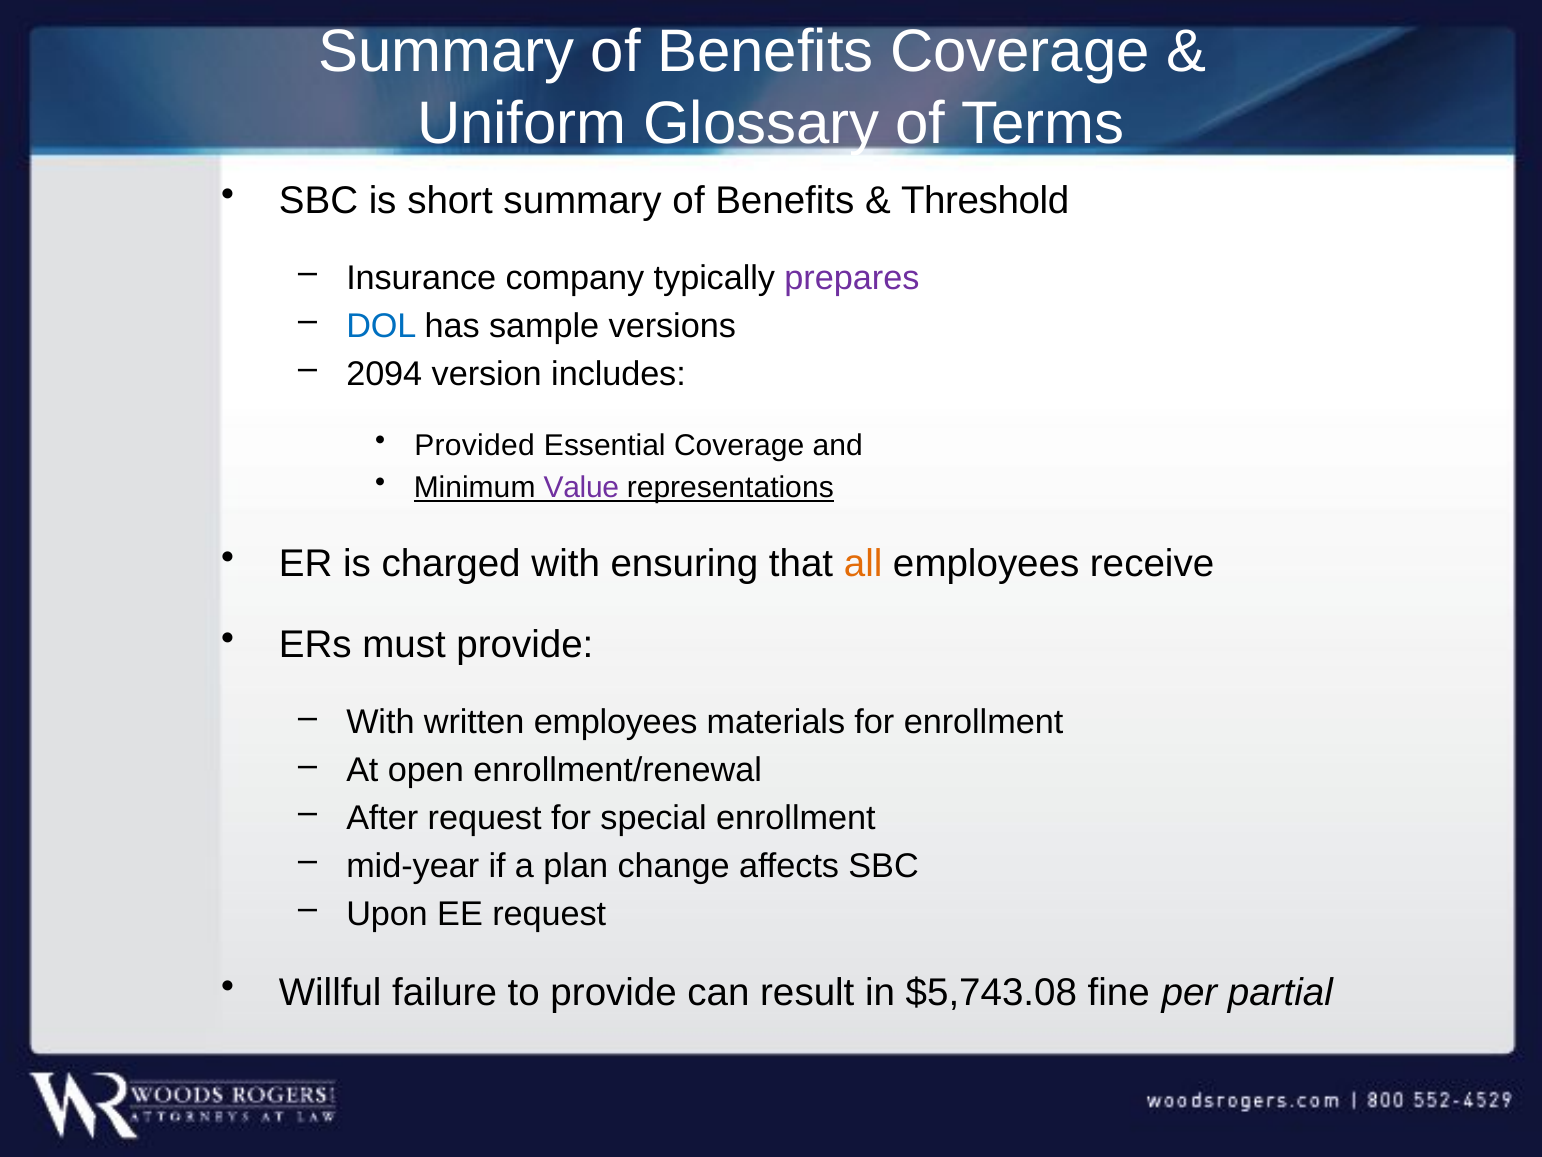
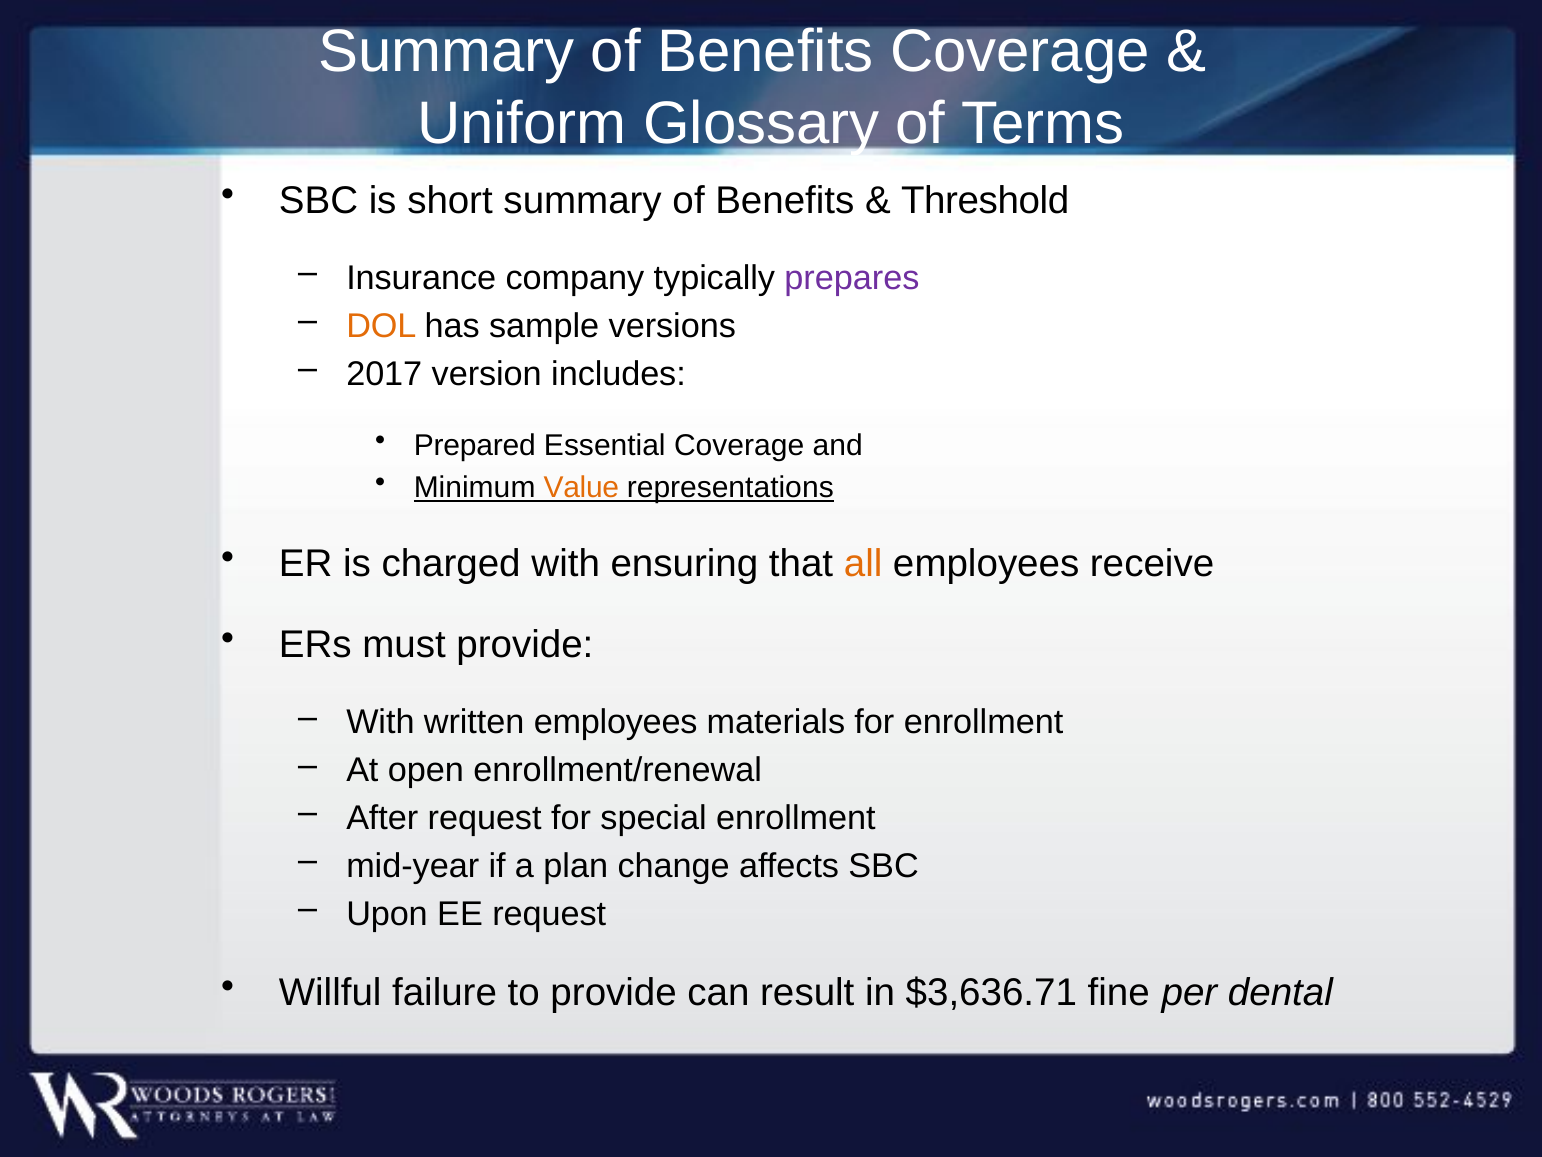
DOL colour: blue -> orange
2094: 2094 -> 2017
Provided: Provided -> Prepared
Value colour: purple -> orange
$5,743.08: $5,743.08 -> $3,636.71
partial: partial -> dental
